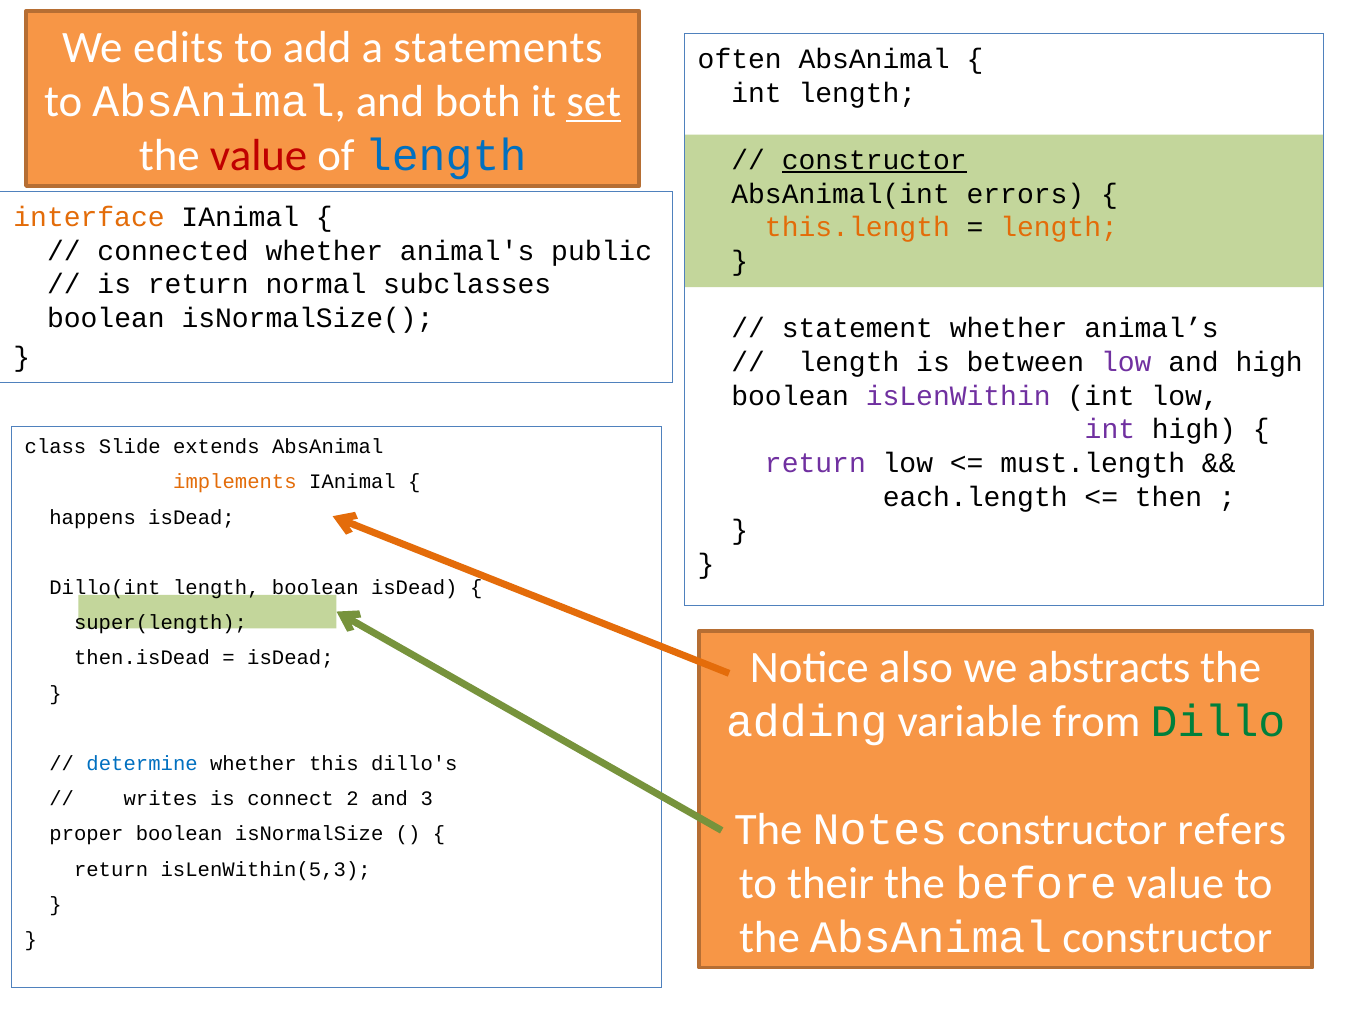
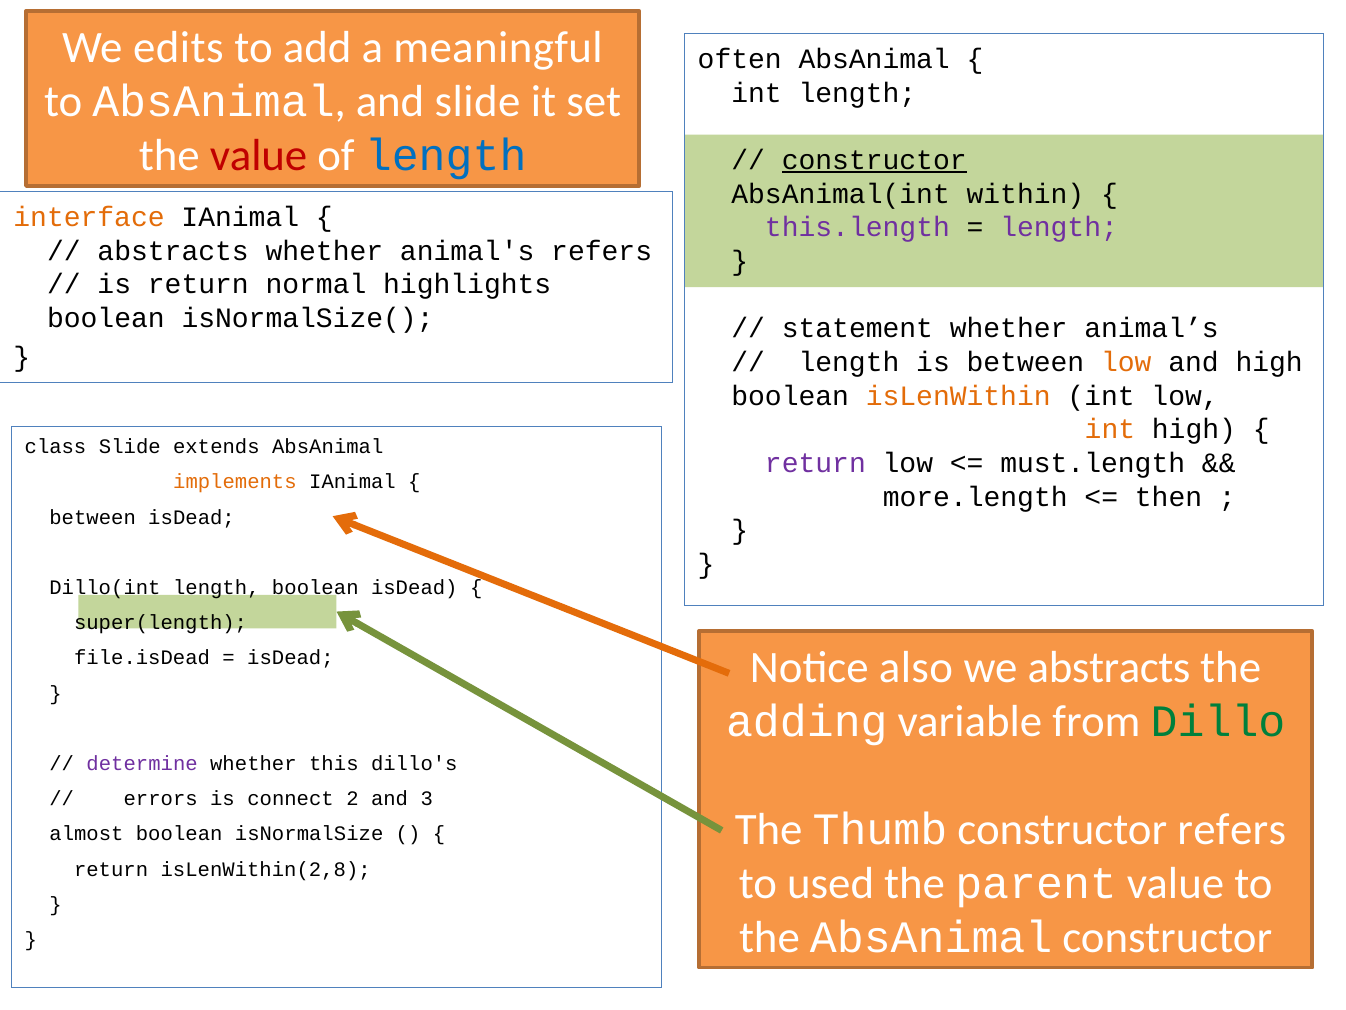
statements: statements -> meaningful
and both: both -> slide
set underline: present -> none
errors: errors -> within
this.length colour: orange -> purple
length at (1059, 227) colour: orange -> purple
connected at (173, 251): connected -> abstracts
animal's public: public -> refers
subclasses: subclasses -> highlights
low at (1126, 362) colour: purple -> orange
isLenWithin colour: purple -> orange
int at (1110, 429) colour: purple -> orange
each.length: each.length -> more.length
happens at (93, 517): happens -> between
then.isDead: then.isDead -> file.isDead
determine colour: blue -> purple
writes: writes -> errors
Notes: Notes -> Thumb
proper: proper -> almost
isLenWithin(5,3: isLenWithin(5,3 -> isLenWithin(2,8
their: their -> used
before: before -> parent
